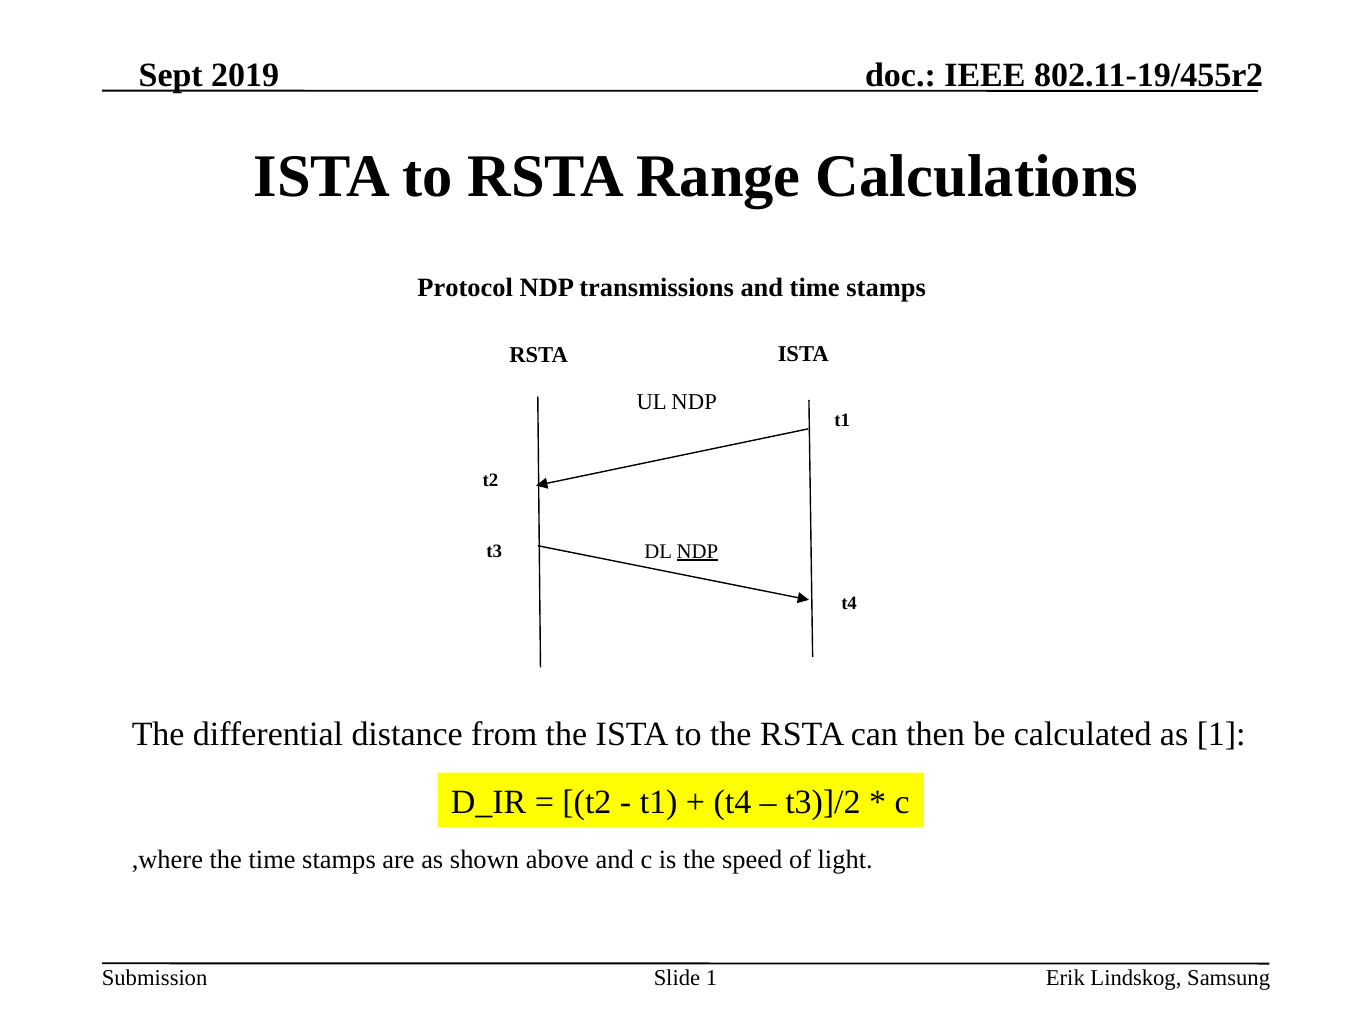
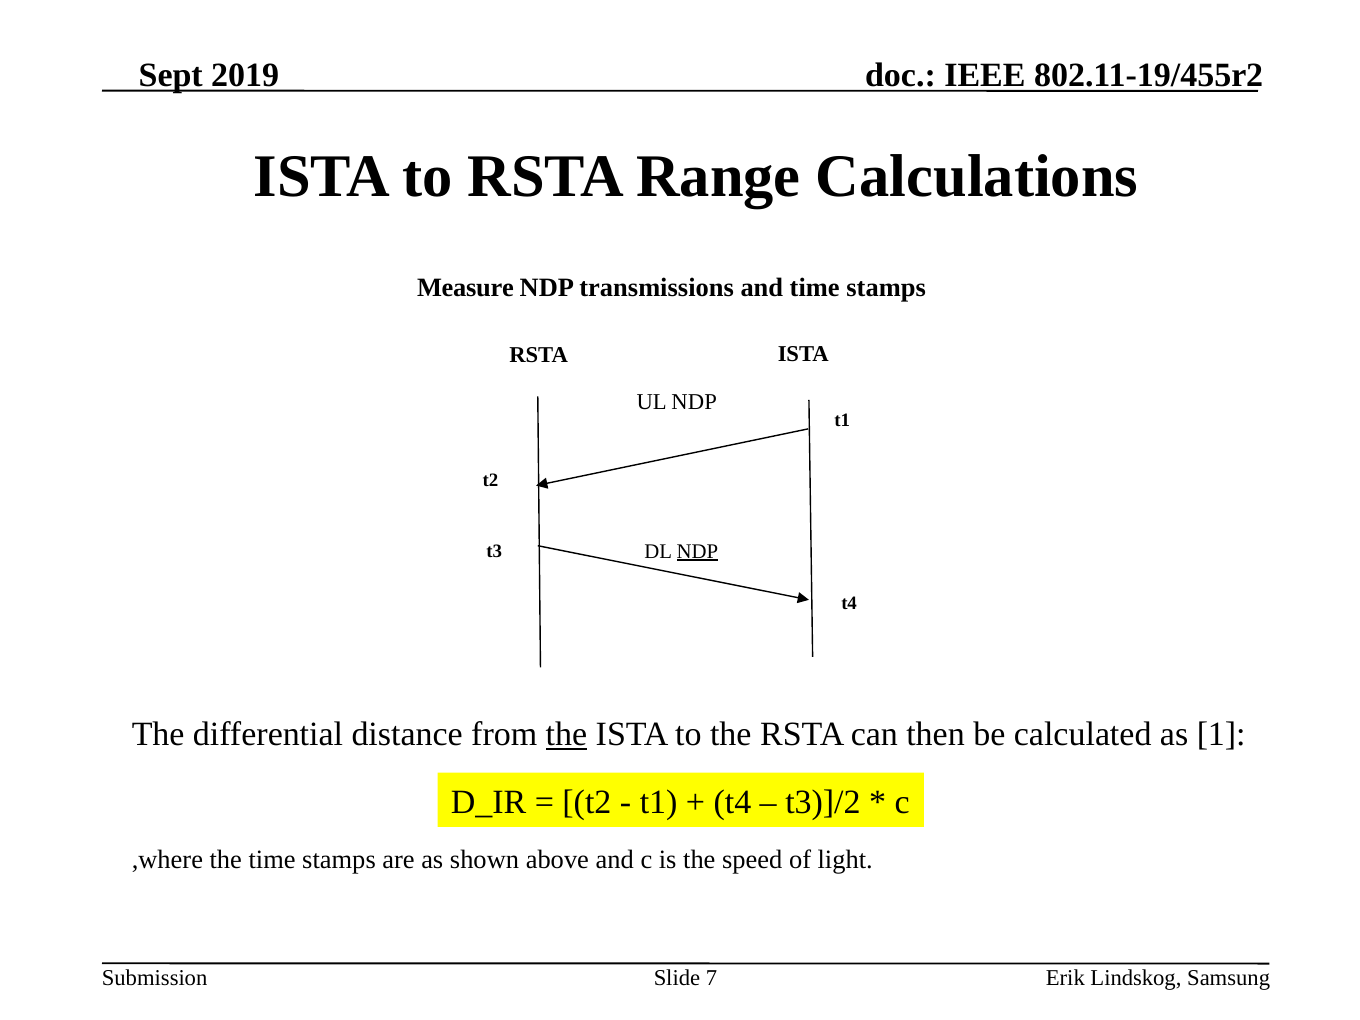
Protocol: Protocol -> Measure
the at (566, 735) underline: none -> present
Slide 1: 1 -> 7
